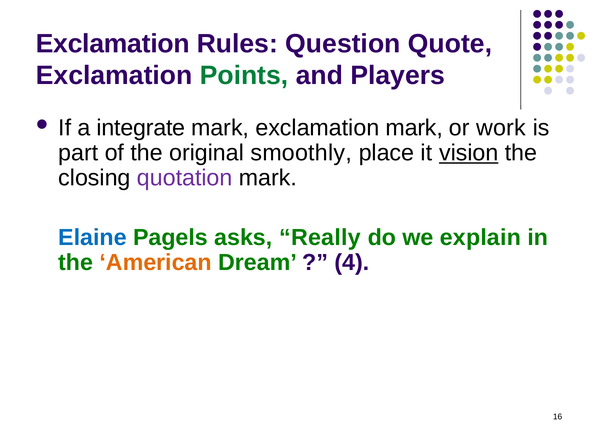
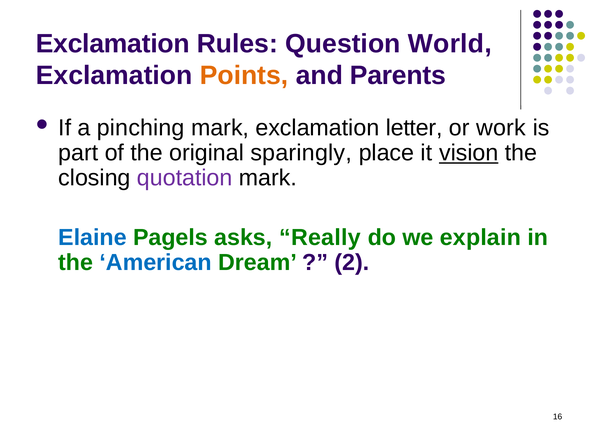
Quote: Quote -> World
Points colour: green -> orange
Players: Players -> Parents
integrate: integrate -> pinching
exclamation mark: mark -> letter
smoothly: smoothly -> sparingly
American colour: orange -> blue
4: 4 -> 2
